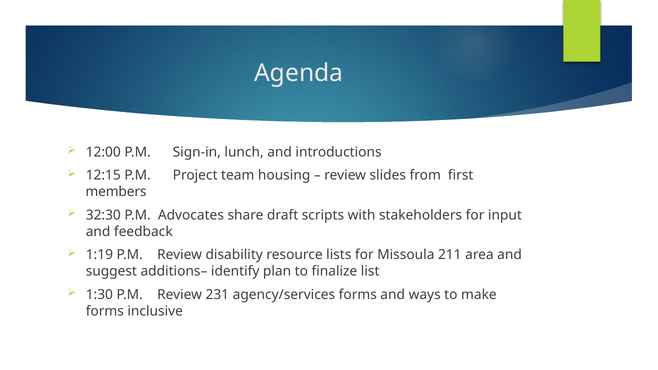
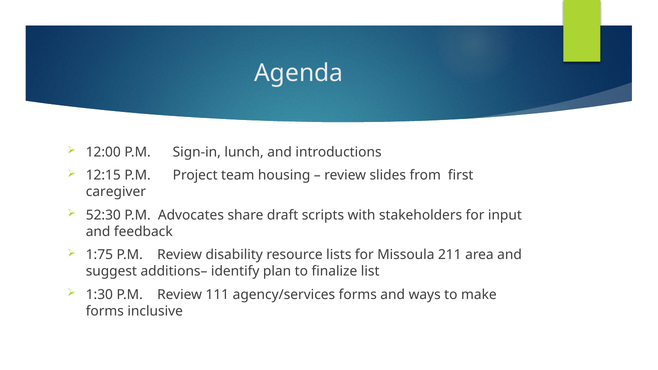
members: members -> caregiver
32:30: 32:30 -> 52:30
1:19: 1:19 -> 1:75
231: 231 -> 111
